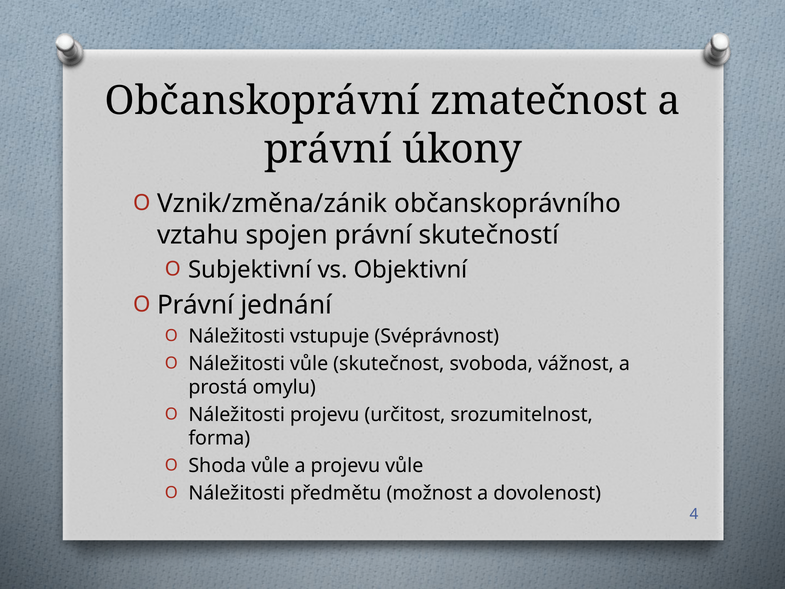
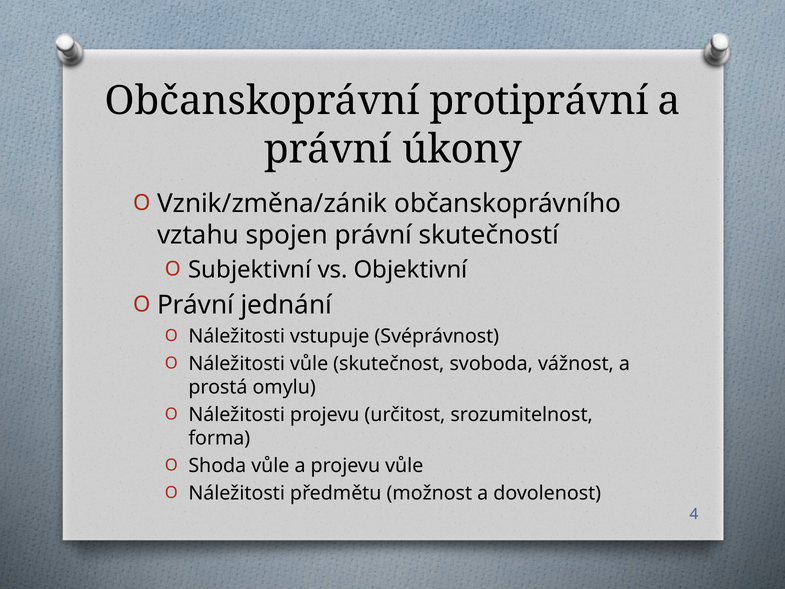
zmatečnost: zmatečnost -> protiprávní
